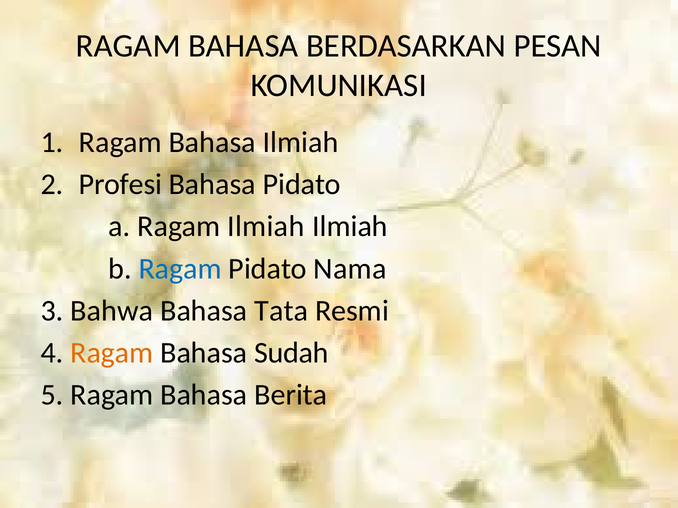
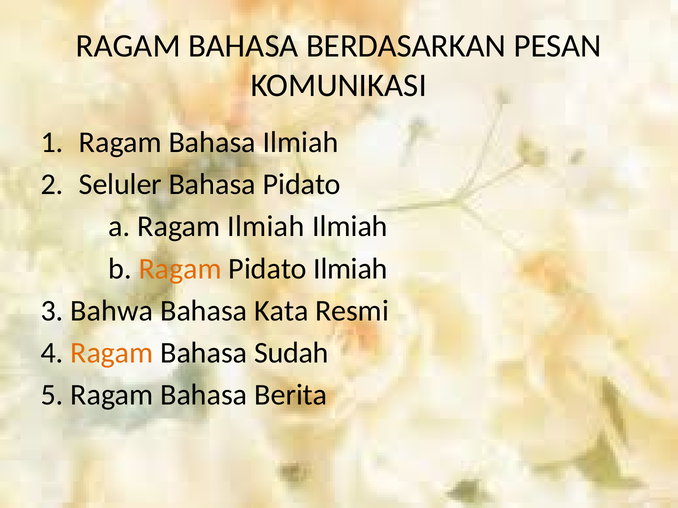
Profesi: Profesi -> Seluler
Ragam at (180, 269) colour: blue -> orange
Pidato Nama: Nama -> Ilmiah
Tata: Tata -> Kata
